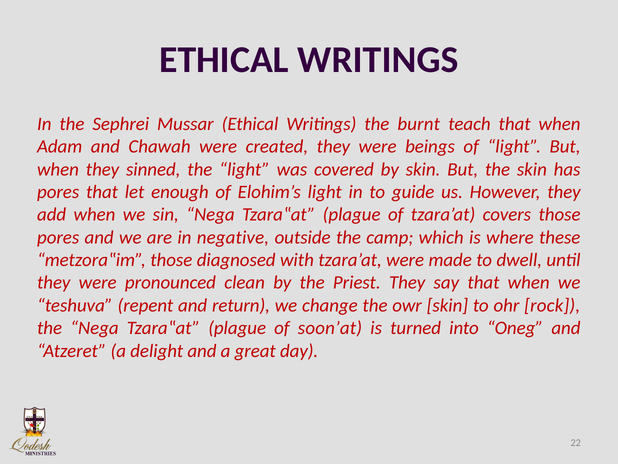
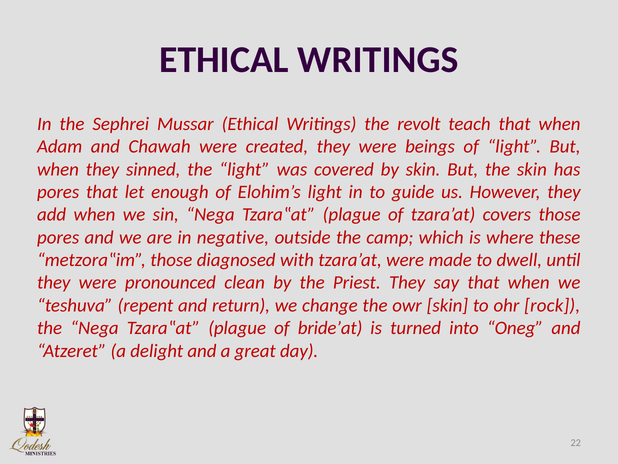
burnt: burnt -> revolt
soon’at: soon’at -> bride’at
